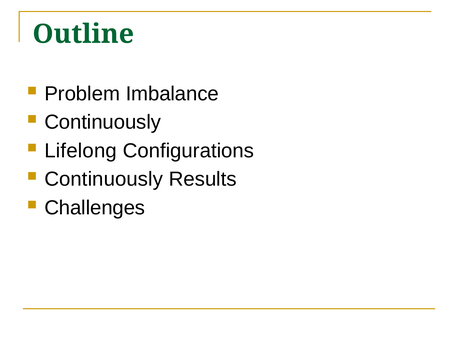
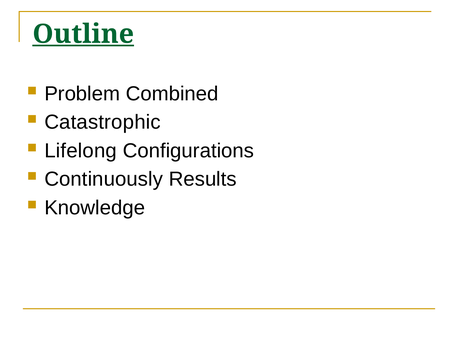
Outline underline: none -> present
Imbalance: Imbalance -> Combined
Continuously at (103, 122): Continuously -> Catastrophic
Challenges: Challenges -> Knowledge
